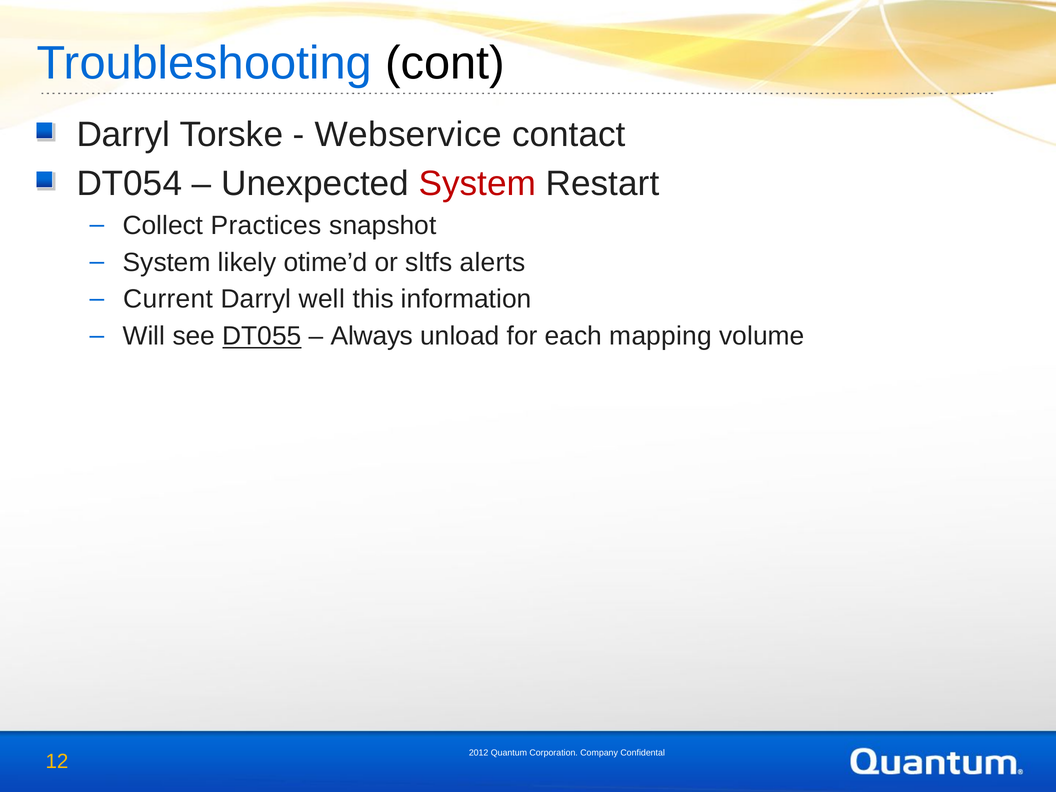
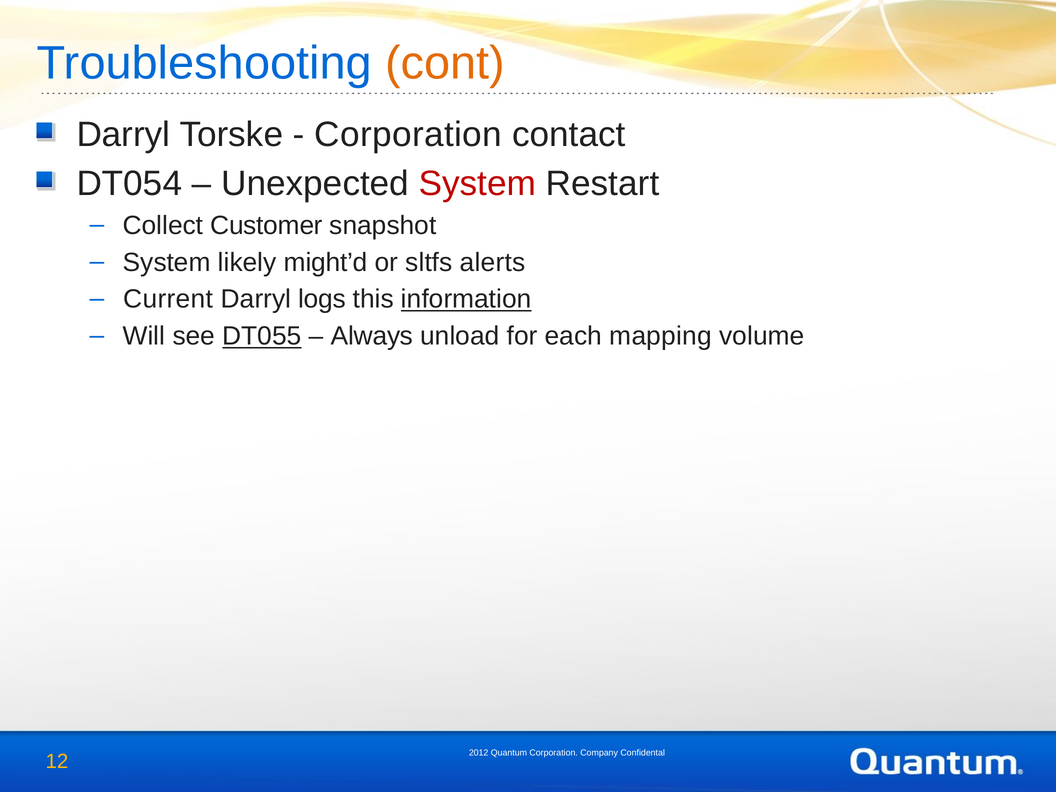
cont colour: black -> orange
Webservice at (408, 134): Webservice -> Corporation
Practices: Practices -> Customer
otime’d: otime’d -> might’d
well: well -> logs
information underline: none -> present
